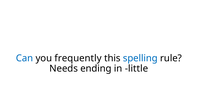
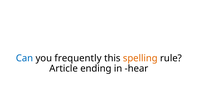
spelling colour: blue -> orange
Needs: Needs -> Article
little: little -> hear
